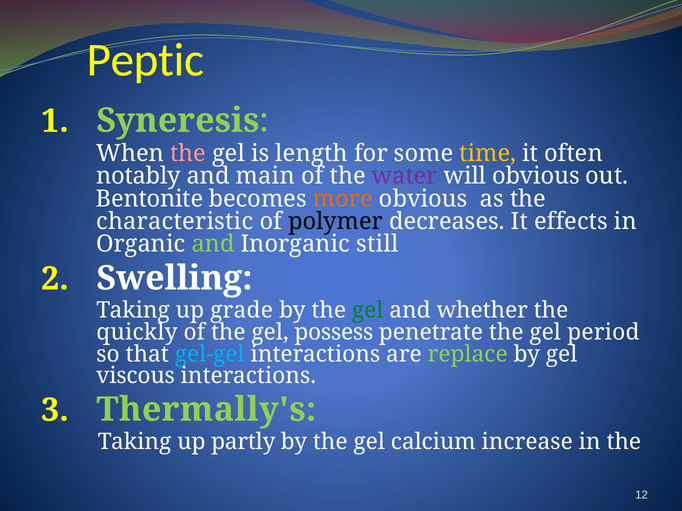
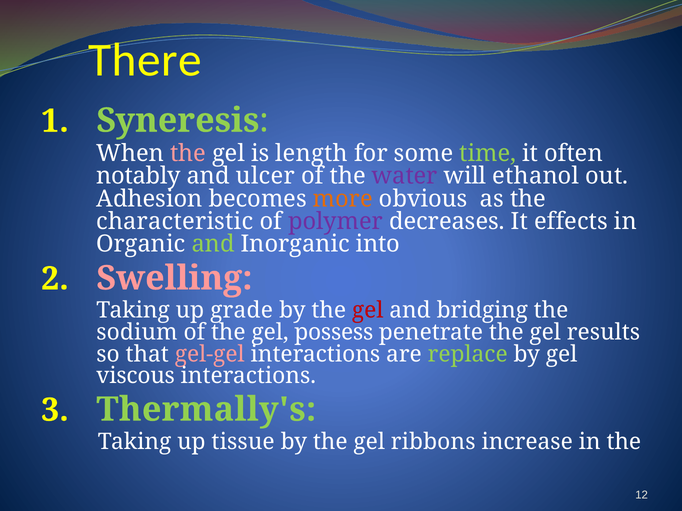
Peptic: Peptic -> There
time colour: yellow -> light green
main: main -> ulcer
will obvious: obvious -> ethanol
Bentonite: Bentonite -> Adhesion
polymer colour: black -> purple
still: still -> into
Swelling colour: white -> pink
gel at (368, 311) colour: green -> red
whether: whether -> bridging
quickly: quickly -> sodium
period: period -> results
gel-gel colour: light blue -> pink
partly: partly -> tissue
calcium: calcium -> ribbons
